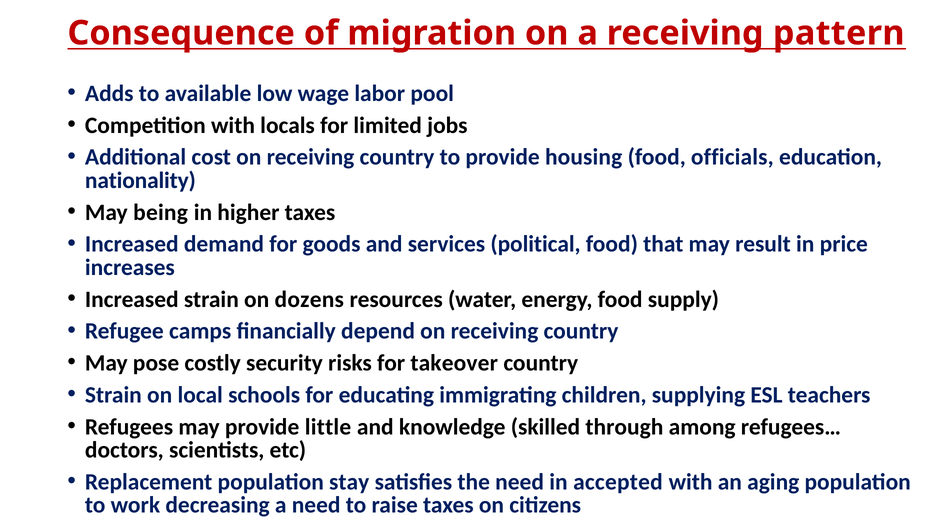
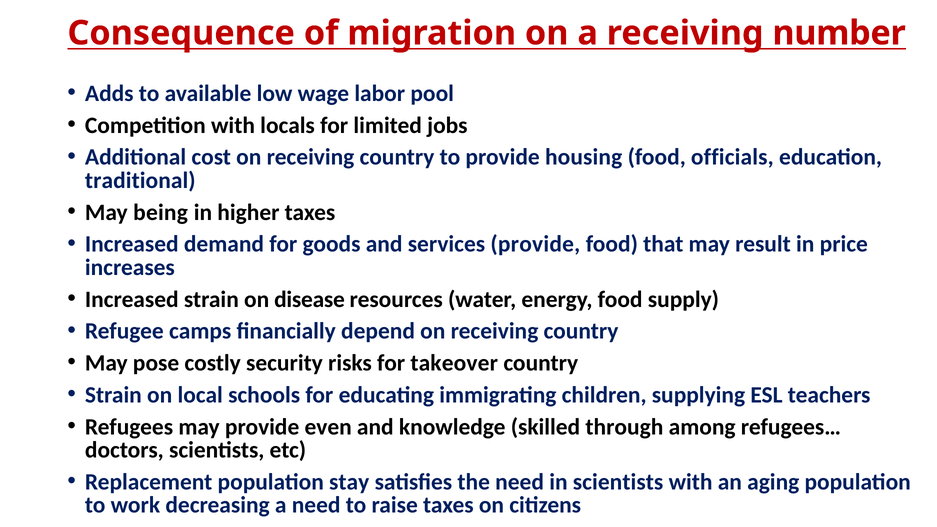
pattern: pattern -> number
nationality: nationality -> traditional
services political: political -> provide
dozens: dozens -> disease
little: little -> even
in accepted: accepted -> scientists
